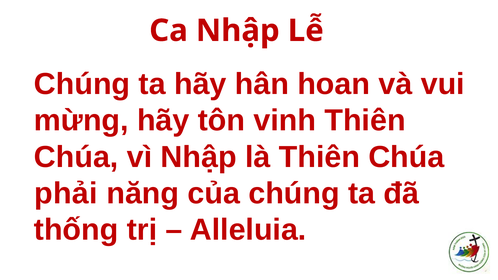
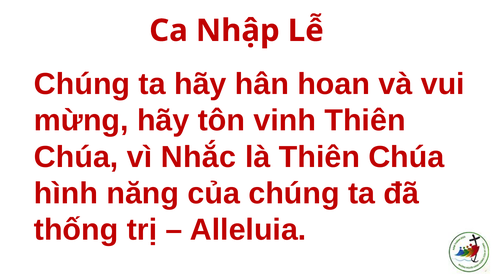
vì Nhập: Nhập -> Nhắc
phải: phải -> hình
